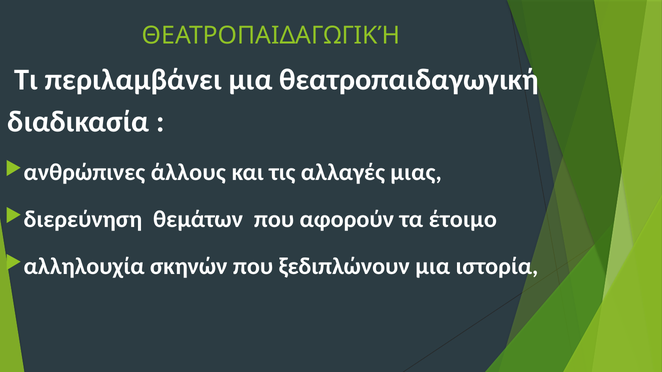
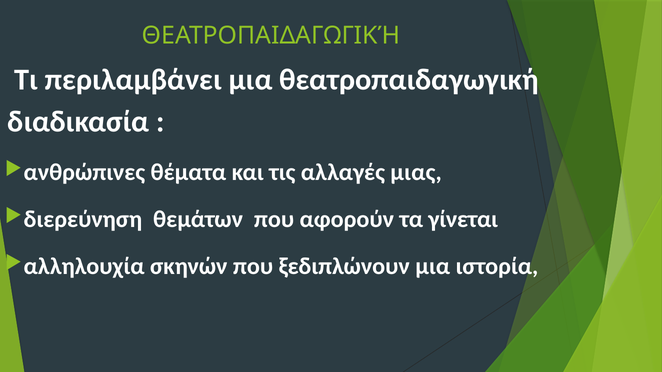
άλλους: άλλους -> θέματα
έτοιμο: έτοιμο -> γίνεται
